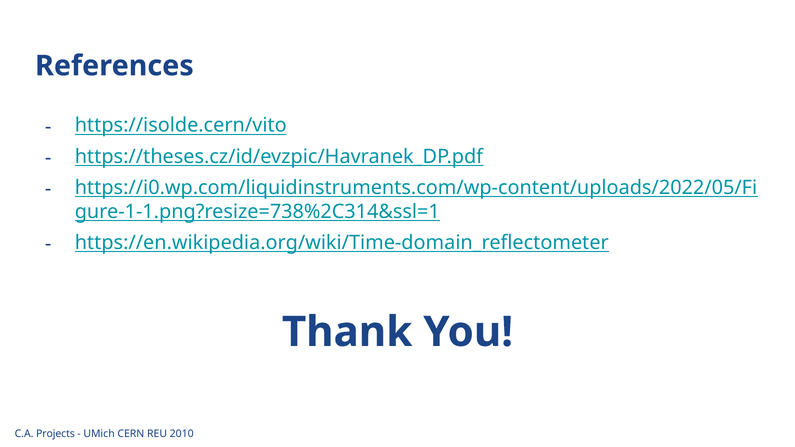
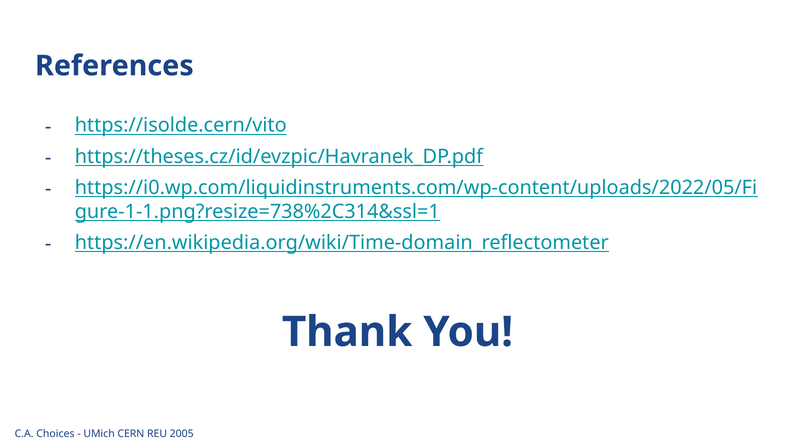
Projects: Projects -> Choices
2010: 2010 -> 2005
